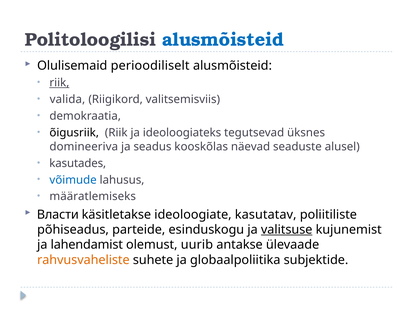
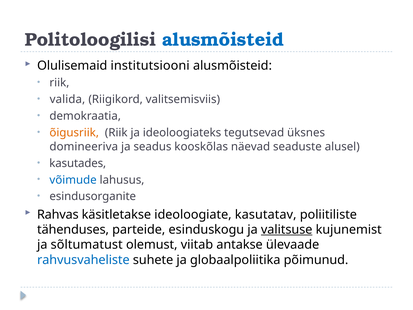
perioodiliselt: perioodiliselt -> institutsiooni
riik at (59, 83) underline: present -> none
õigusriik colour: black -> orange
määratlemiseks: määratlemiseks -> esindusorganite
Власти: Власти -> Rahvas
põhiseadus: põhiseadus -> tähenduses
lahendamist: lahendamist -> sõltumatust
uurib: uurib -> viitab
rahvusvaheliste colour: orange -> blue
subjektide: subjektide -> põimunud
